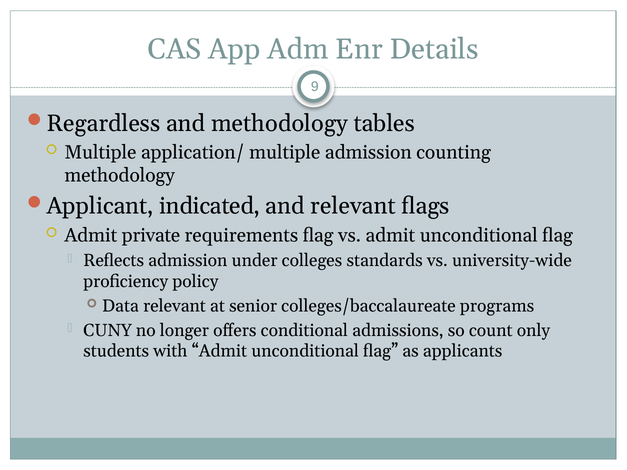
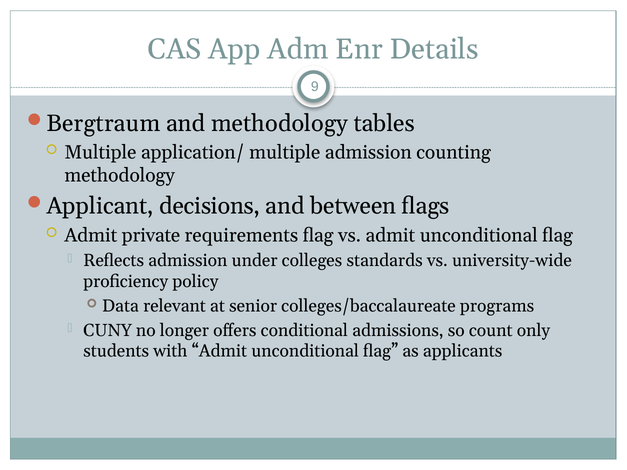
Regardless: Regardless -> Bergtraum
indicated: indicated -> decisions
and relevant: relevant -> between
